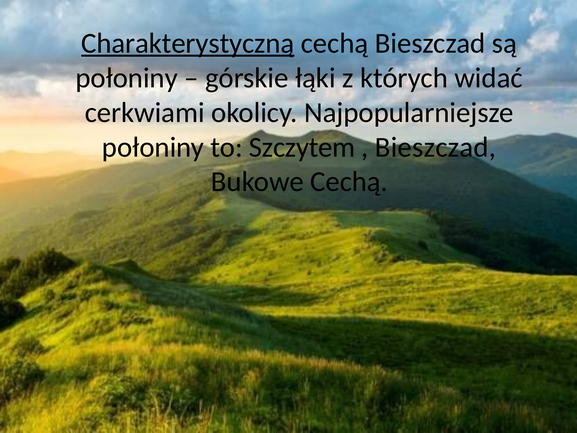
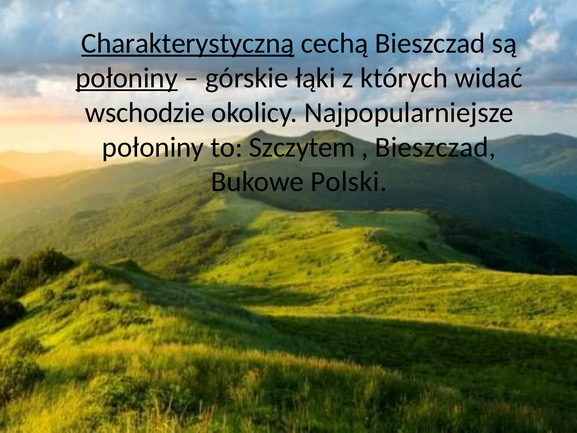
połoniny at (127, 78) underline: none -> present
cerkwiami: cerkwiami -> wschodzie
Bukowe Cechą: Cechą -> Polski
